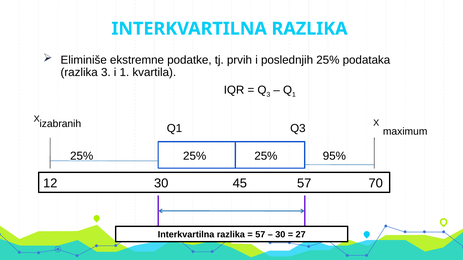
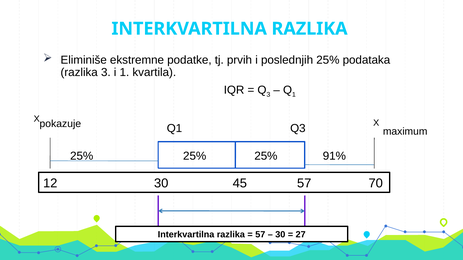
izabranih: izabranih -> pokazuje
95%: 95% -> 91%
